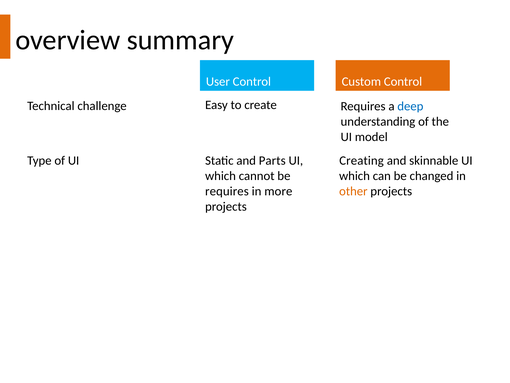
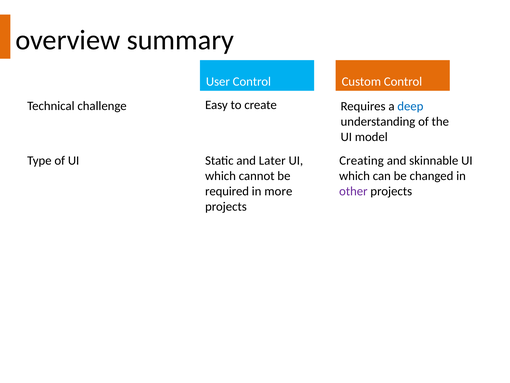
Parts: Parts -> Later
requires at (227, 191): requires -> required
other colour: orange -> purple
